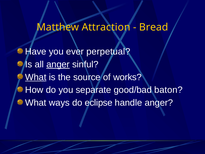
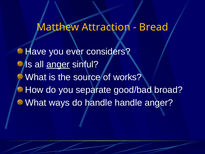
perpetual: perpetual -> considers
What at (36, 77) underline: present -> none
baton: baton -> broad
do eclipse: eclipse -> handle
